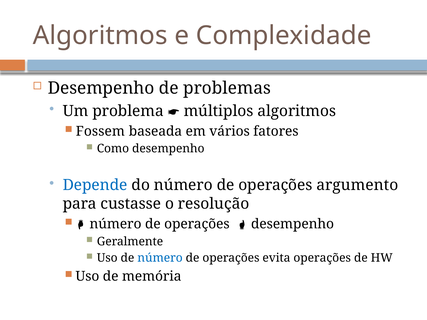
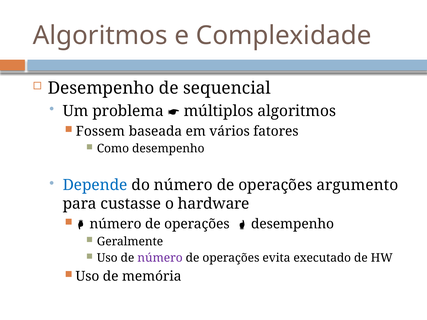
problemas: problemas -> sequencial
resolução: resolução -> hardware
número at (160, 258) colour: blue -> purple
evita operações: operações -> executado
